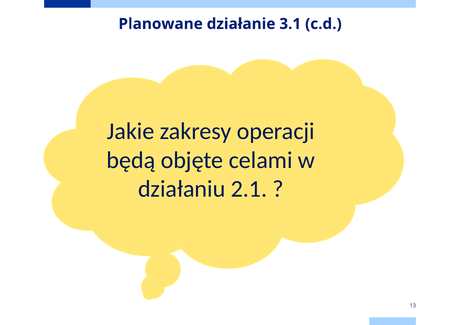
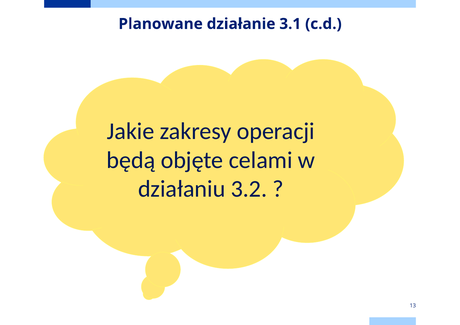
2.1: 2.1 -> 3.2
